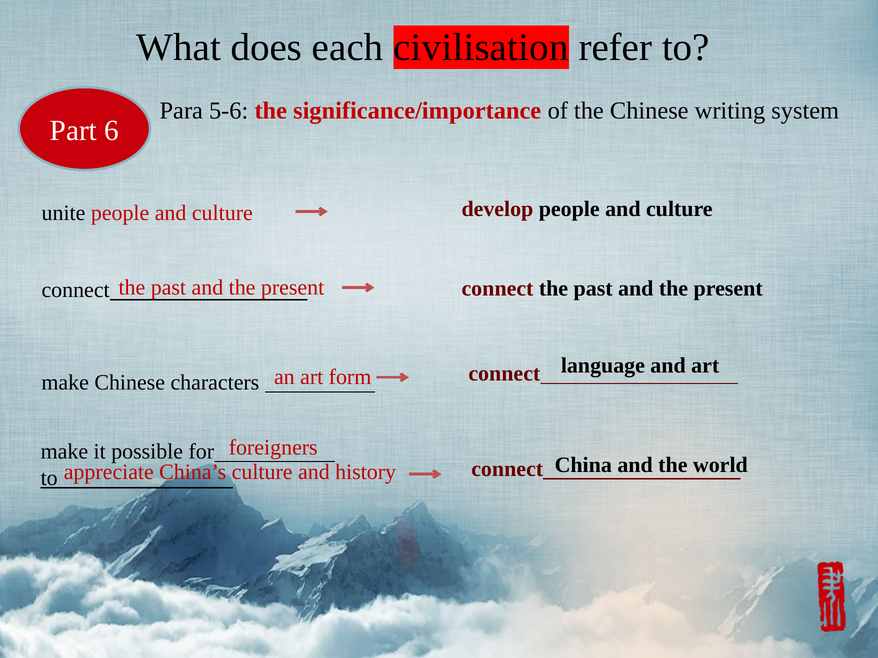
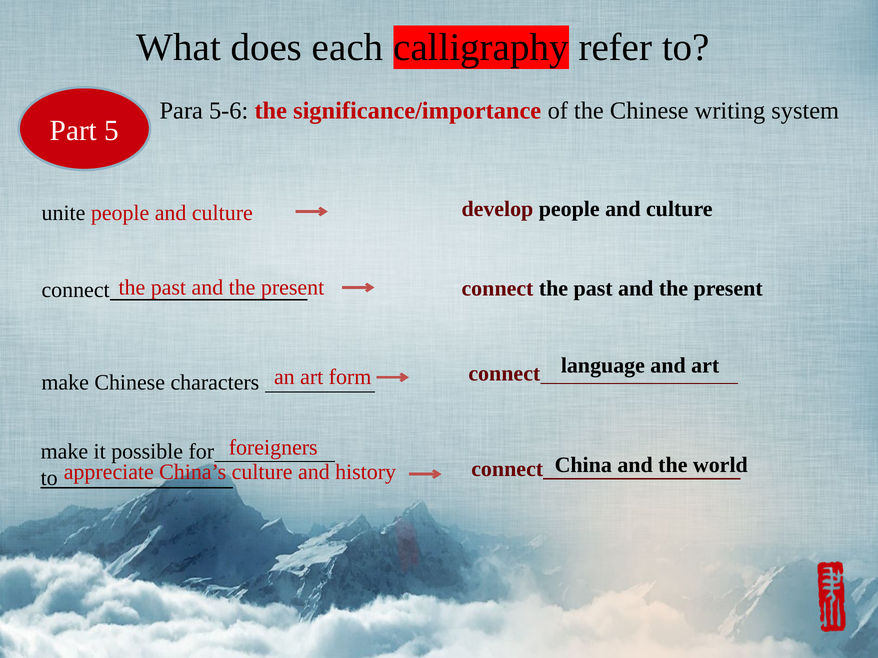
civilisation: civilisation -> calligraphy
6: 6 -> 5
